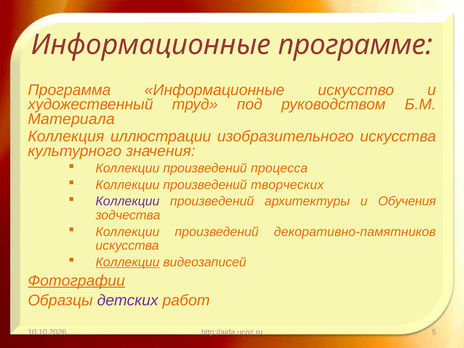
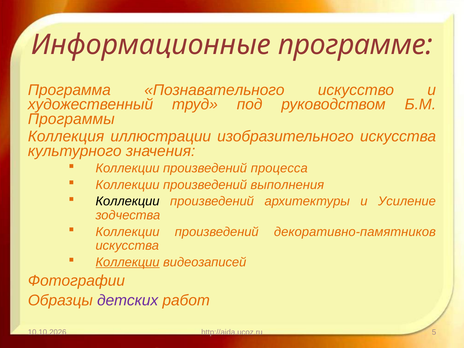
Программа Информационные: Информационные -> Познавательного
Материала: Материала -> Программы
творческих: творческих -> выполнения
Коллекции at (128, 201) colour: purple -> black
Обучения: Обучения -> Усиление
Фотографии underline: present -> none
